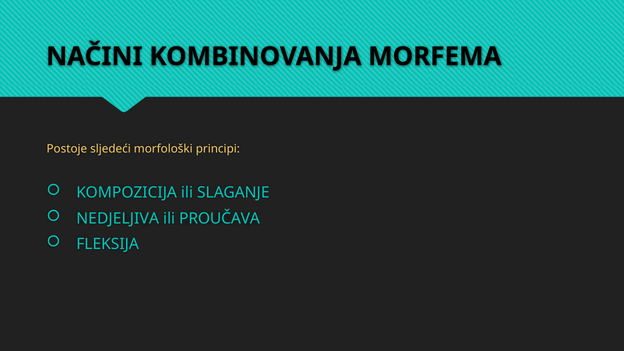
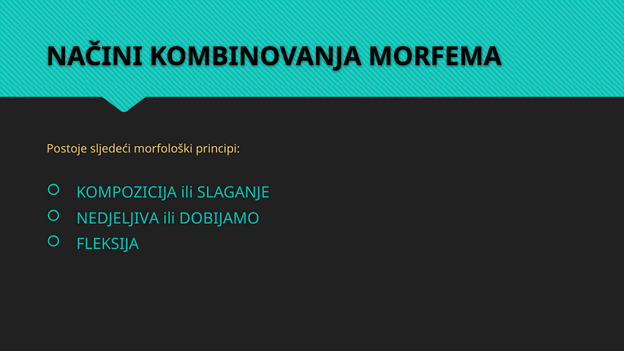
PROUČAVA: PROUČAVA -> DOBIJAMO
